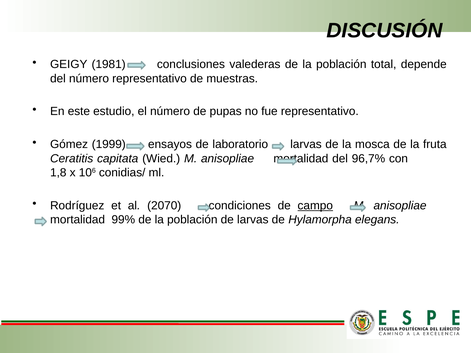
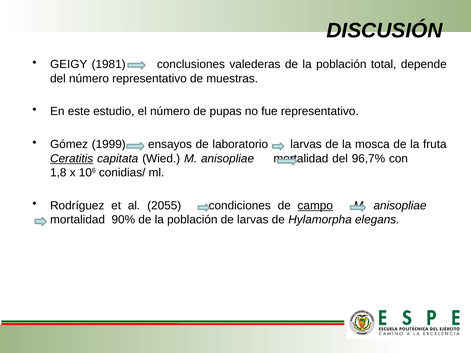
Ceratitis underline: none -> present
2070: 2070 -> 2055
99%: 99% -> 90%
